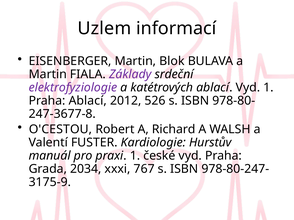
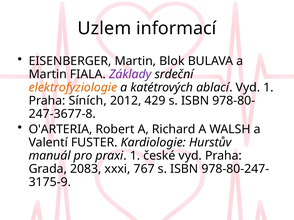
elektrofyziologie colour: purple -> orange
Praha Ablací: Ablací -> Síních
526: 526 -> 429
O'CESTOU: O'CESTOU -> O'ARTERIA
2034: 2034 -> 2083
